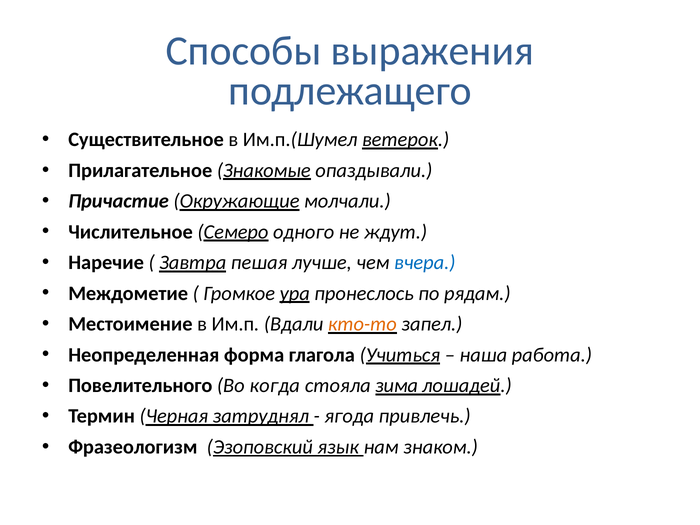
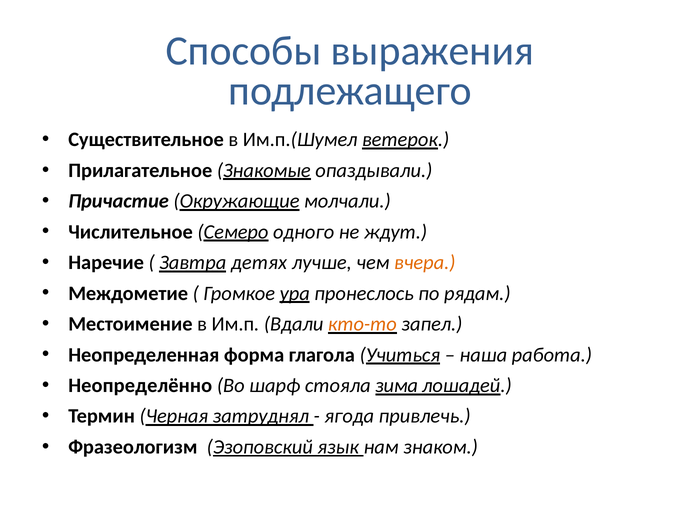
пешая: пешая -> детях
вчера colour: blue -> orange
Повелительного: Повелительного -> Неопределённо
когда: когда -> шарф
